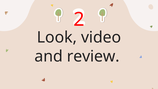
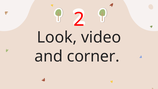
review: review -> corner
